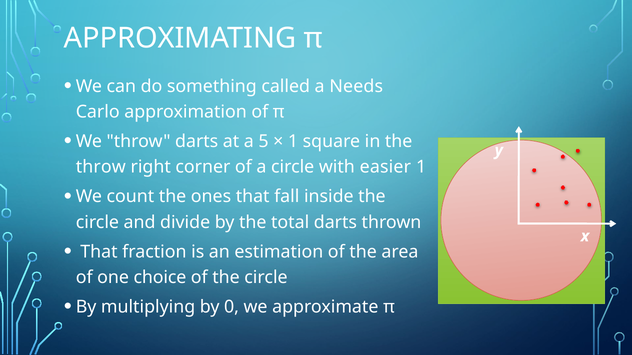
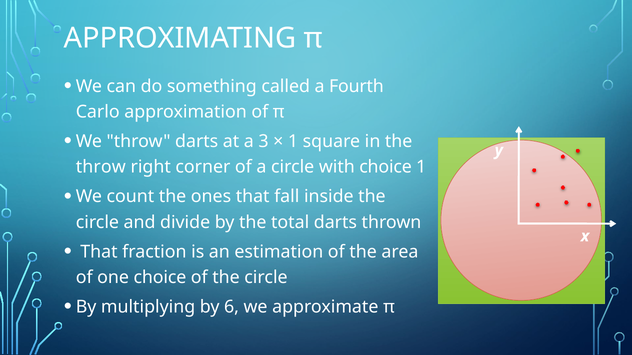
Needs: Needs -> Fourth
5: 5 -> 3
with easier: easier -> choice
0: 0 -> 6
